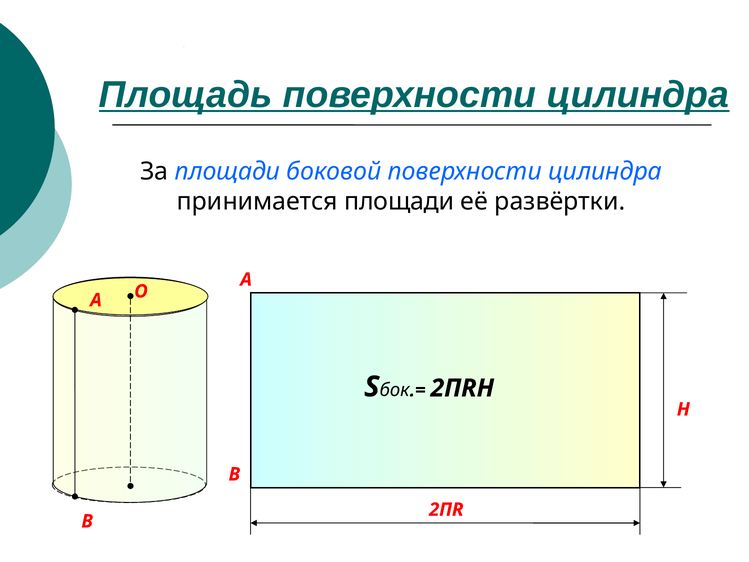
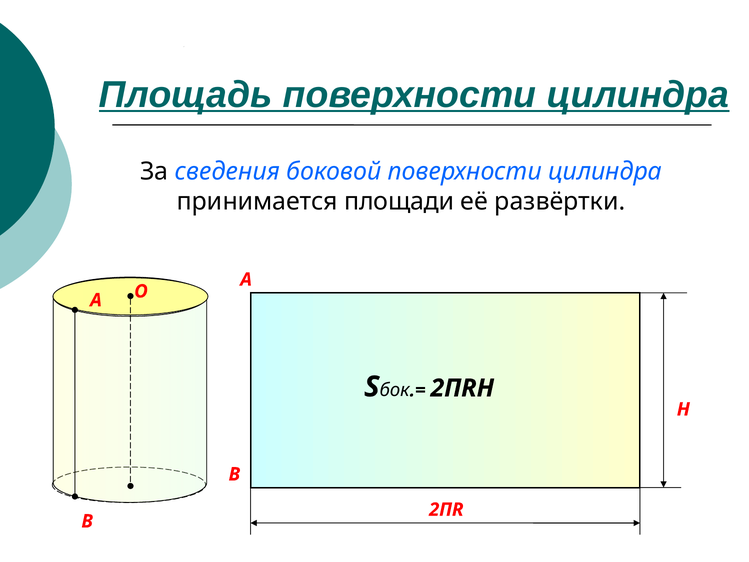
За площади: площади -> сведения
